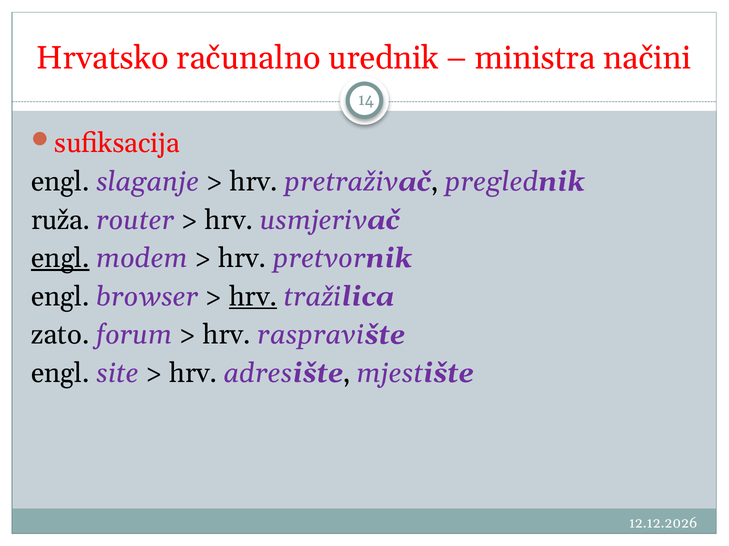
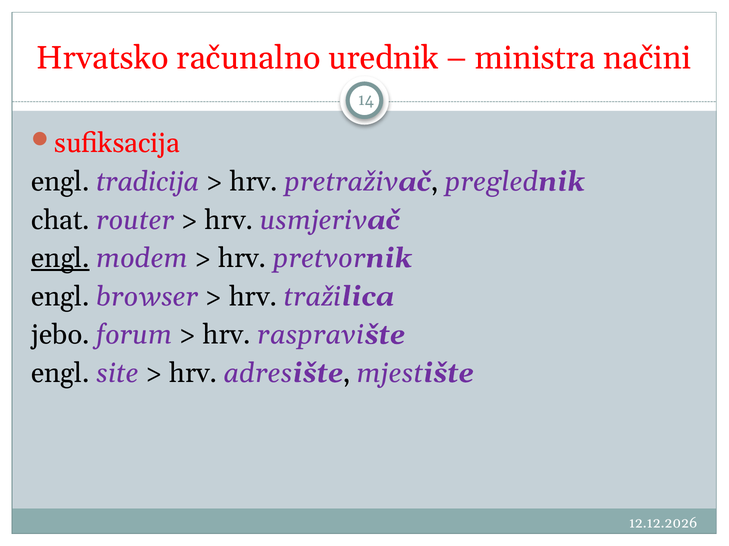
slaganje: slaganje -> tradicija
ruža: ruža -> chat
hrv at (253, 297) underline: present -> none
zato: zato -> jebo
